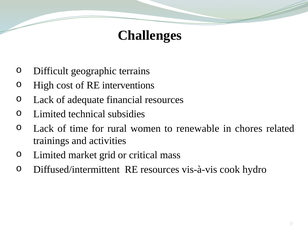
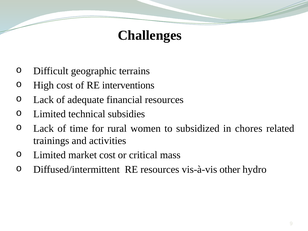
renewable: renewable -> subsidized
market grid: grid -> cost
cook: cook -> other
